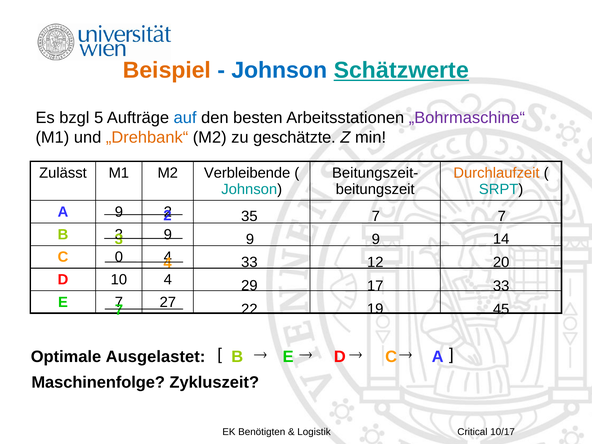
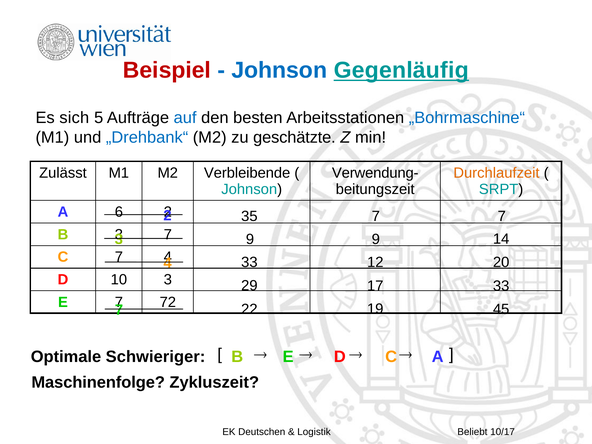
Beispiel colour: orange -> red
Schätzwerte: Schätzwerte -> Gegenläufig
bzgl: bzgl -> sich
„Bohrmaschine“ colour: purple -> blue
„Drehbank“ colour: orange -> blue
Beitungszeit-: Beitungszeit- -> Verwendung-
A 9: 9 -> 6
9 at (168, 234): 9 -> 7
C 0: 0 -> 7
10 4: 4 -> 3
27: 27 -> 72
Ausgelastet: Ausgelastet -> Schwieriger
Benötigten: Benötigten -> Deutschen
Critical: Critical -> Beliebt
